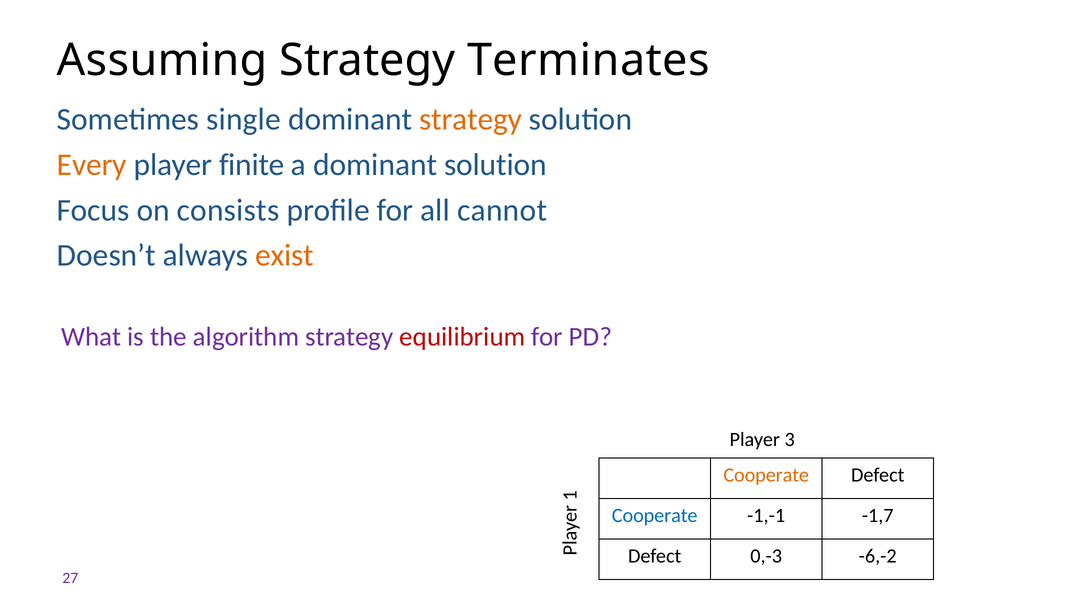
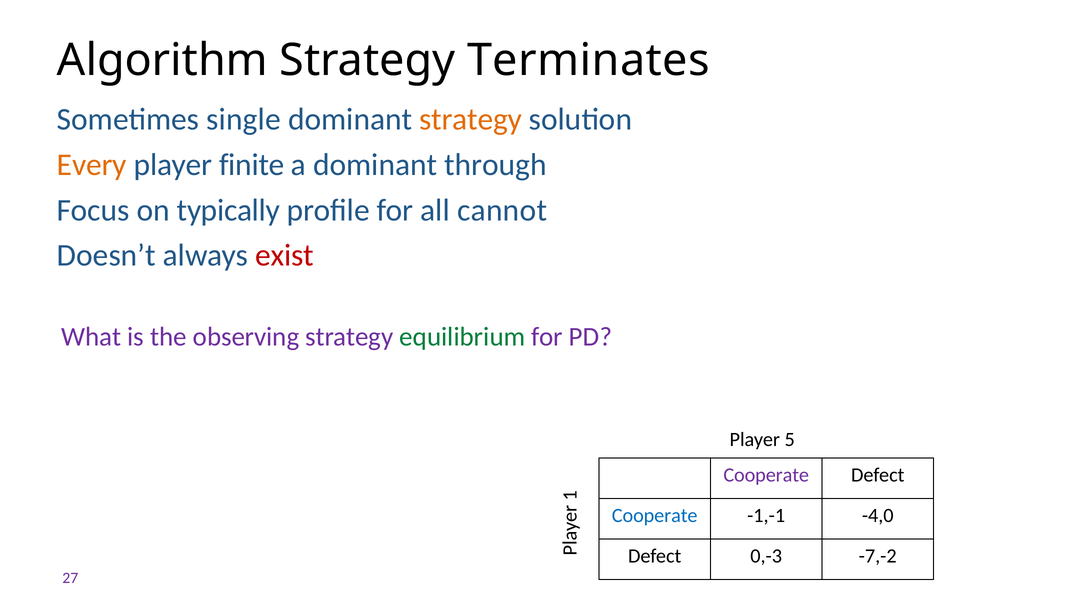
Assuming: Assuming -> Algorithm
dominant solution: solution -> through
consists: consists -> typically
exist colour: orange -> red
algorithm: algorithm -> observing
equilibrium colour: red -> green
3: 3 -> 5
Cooperate at (766, 475) colour: orange -> purple
-1,7: -1,7 -> -4,0
-6,-2: -6,-2 -> -7,-2
